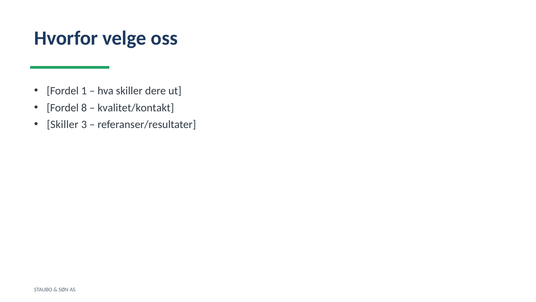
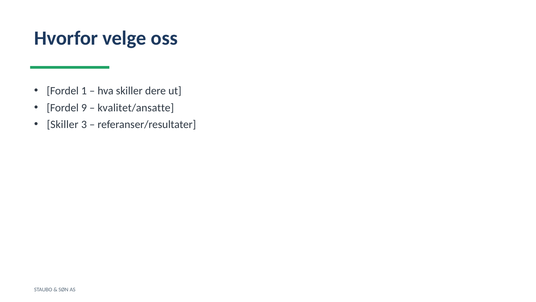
8: 8 -> 9
kvalitet/kontakt: kvalitet/kontakt -> kvalitet/ansatte
